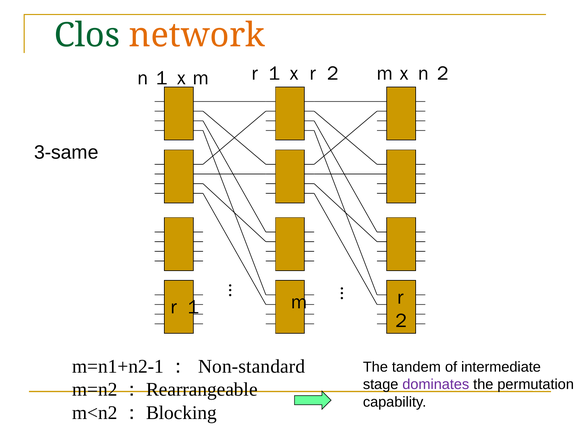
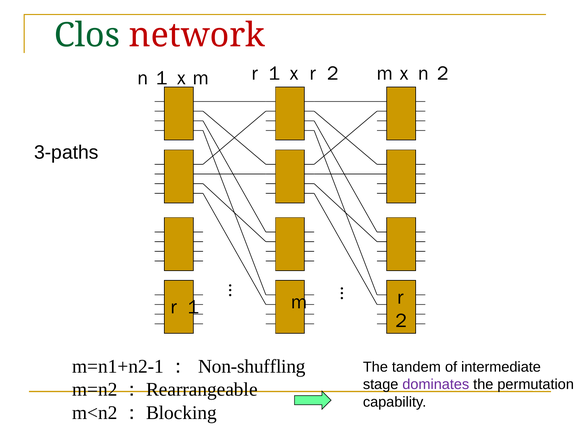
network colour: orange -> red
3-same: 3-same -> 3-paths
Non-standard: Non-standard -> Non-shuffling
